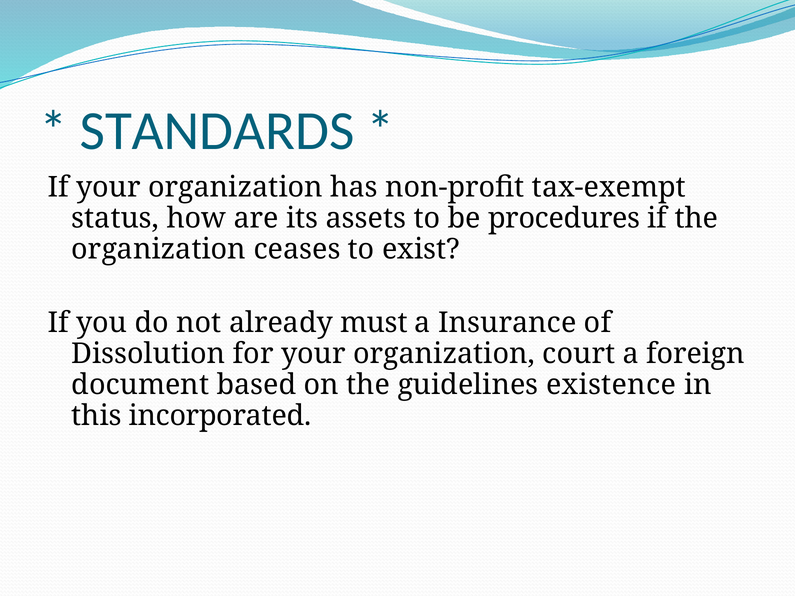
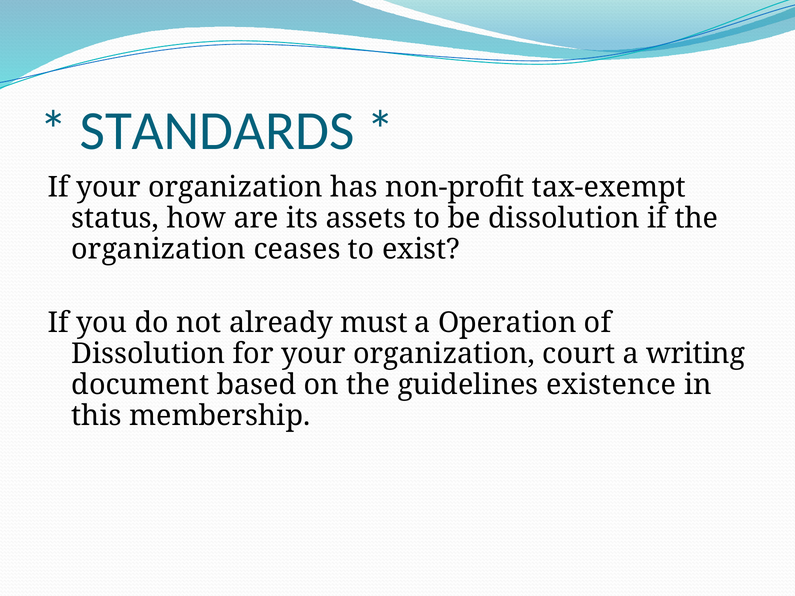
be procedures: procedures -> dissolution
Insurance: Insurance -> Operation
foreign: foreign -> writing
incorporated: incorporated -> membership
